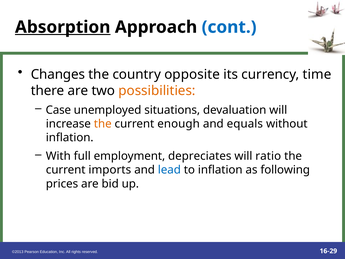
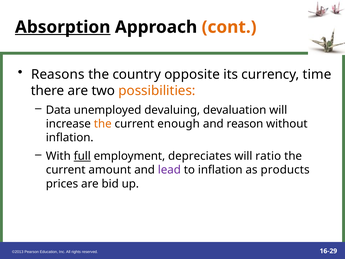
cont colour: blue -> orange
Changes: Changes -> Reasons
Case: Case -> Data
situations: situations -> devaluing
equals: equals -> reason
full underline: none -> present
imports: imports -> amount
lead colour: blue -> purple
following: following -> products
